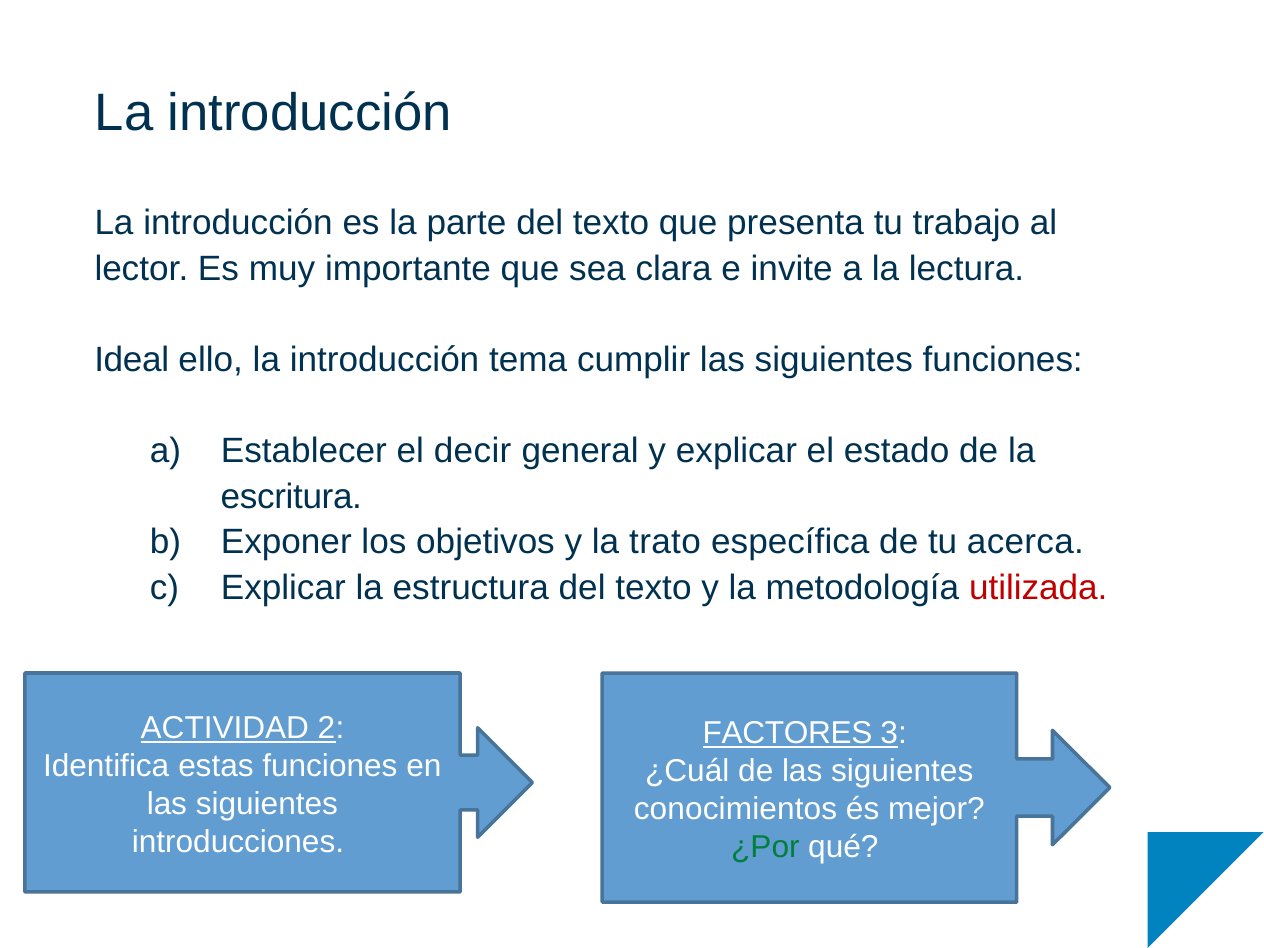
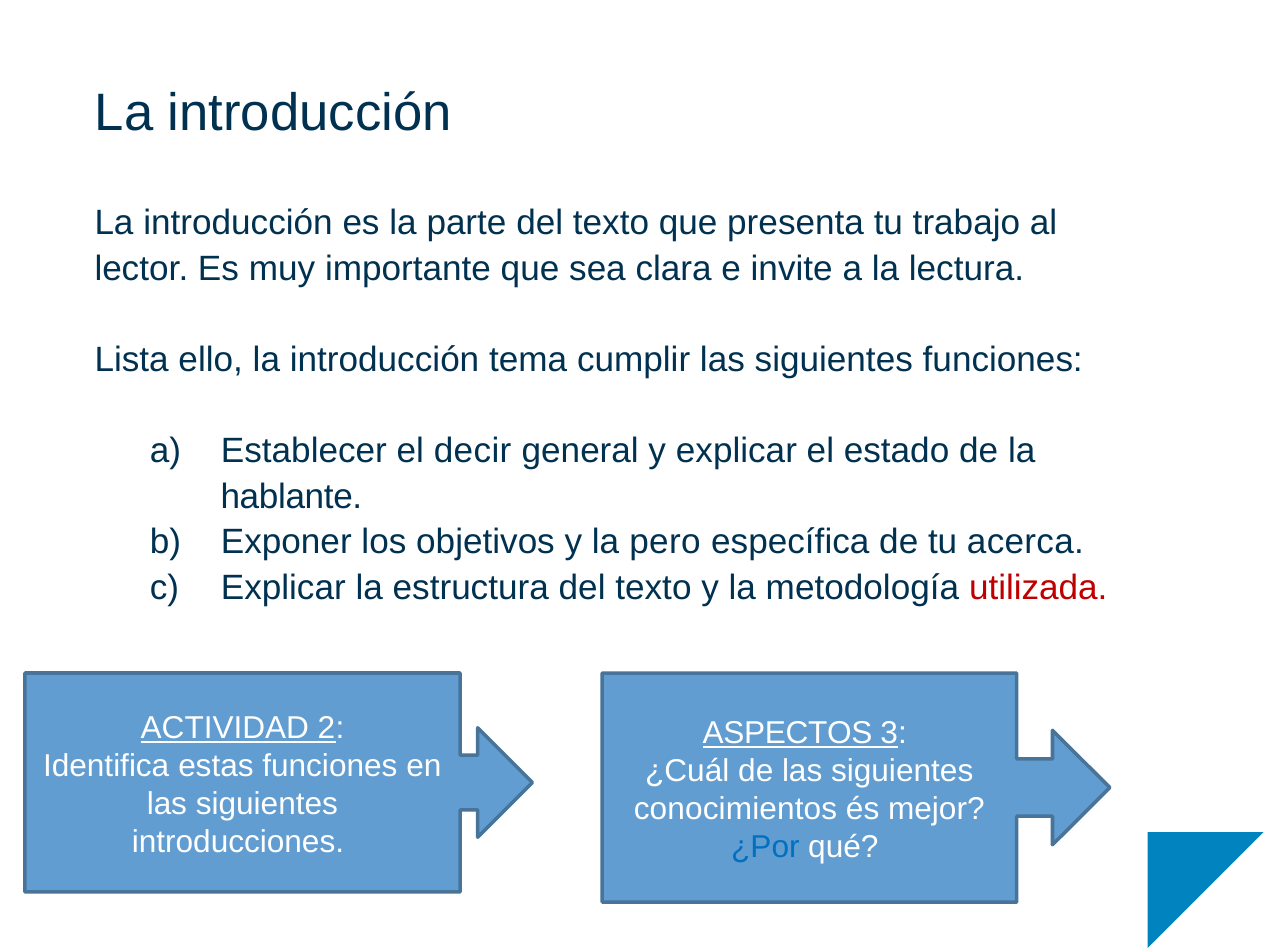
Ideal: Ideal -> Lista
escritura: escritura -> hablante
trato: trato -> pero
FACTORES: FACTORES -> ASPECTOS
¿Por colour: green -> blue
